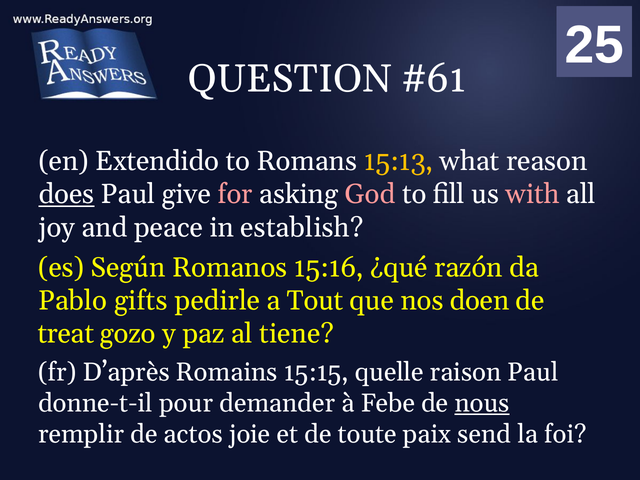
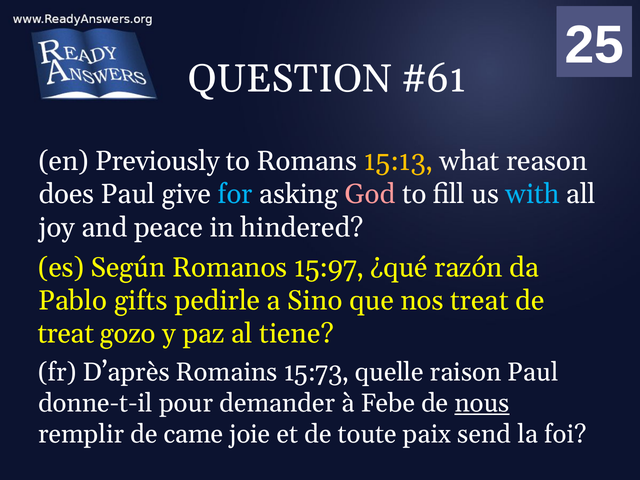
Extendido: Extendido -> Previously
does underline: present -> none
for colour: pink -> light blue
with colour: pink -> light blue
establish: establish -> hindered
15:16: 15:16 -> 15:97
Tout: Tout -> Sino
nos doen: doen -> treat
15:15: 15:15 -> 15:73
actos: actos -> came
